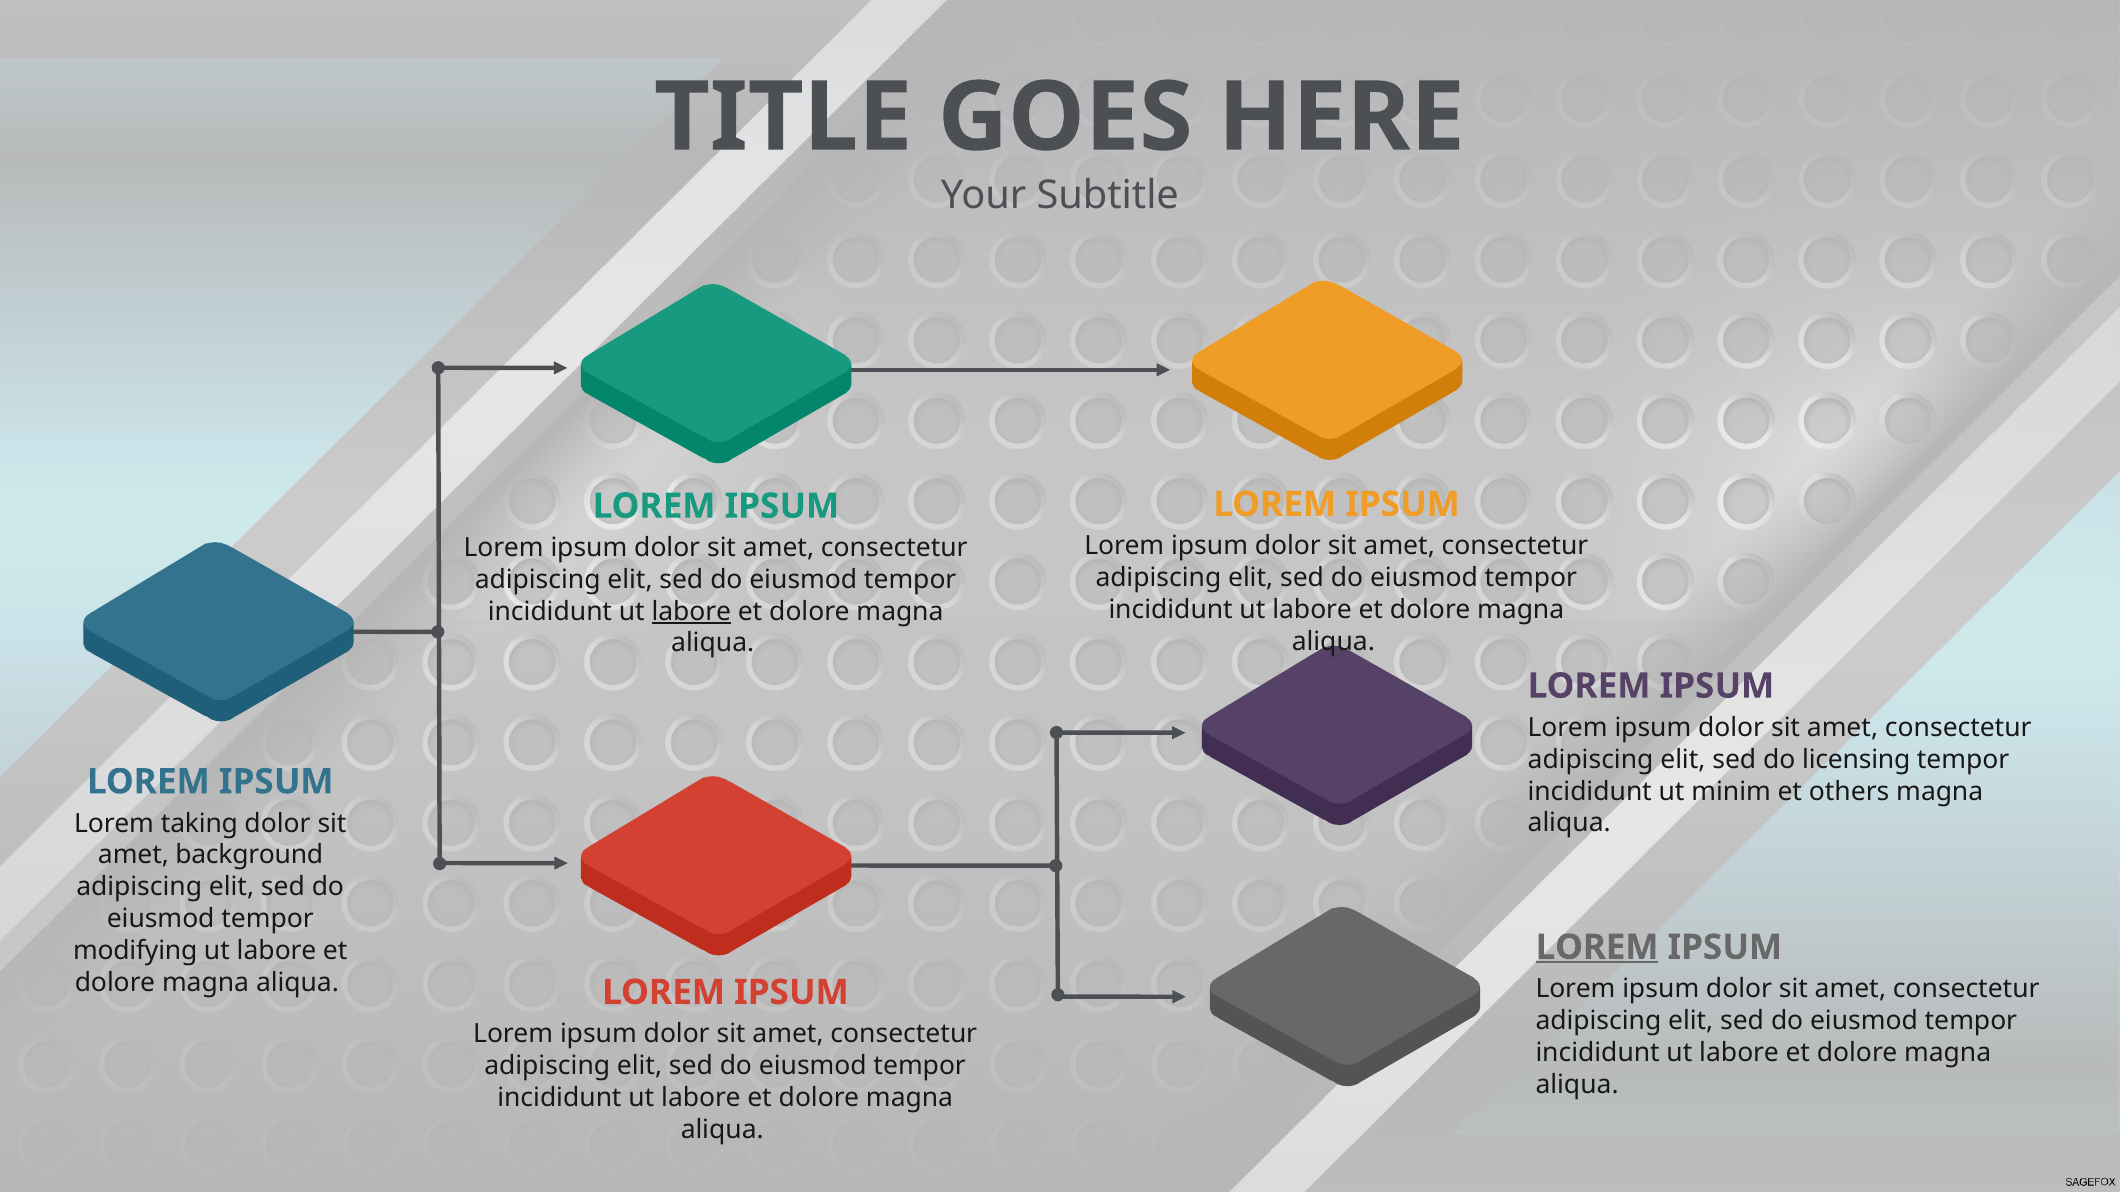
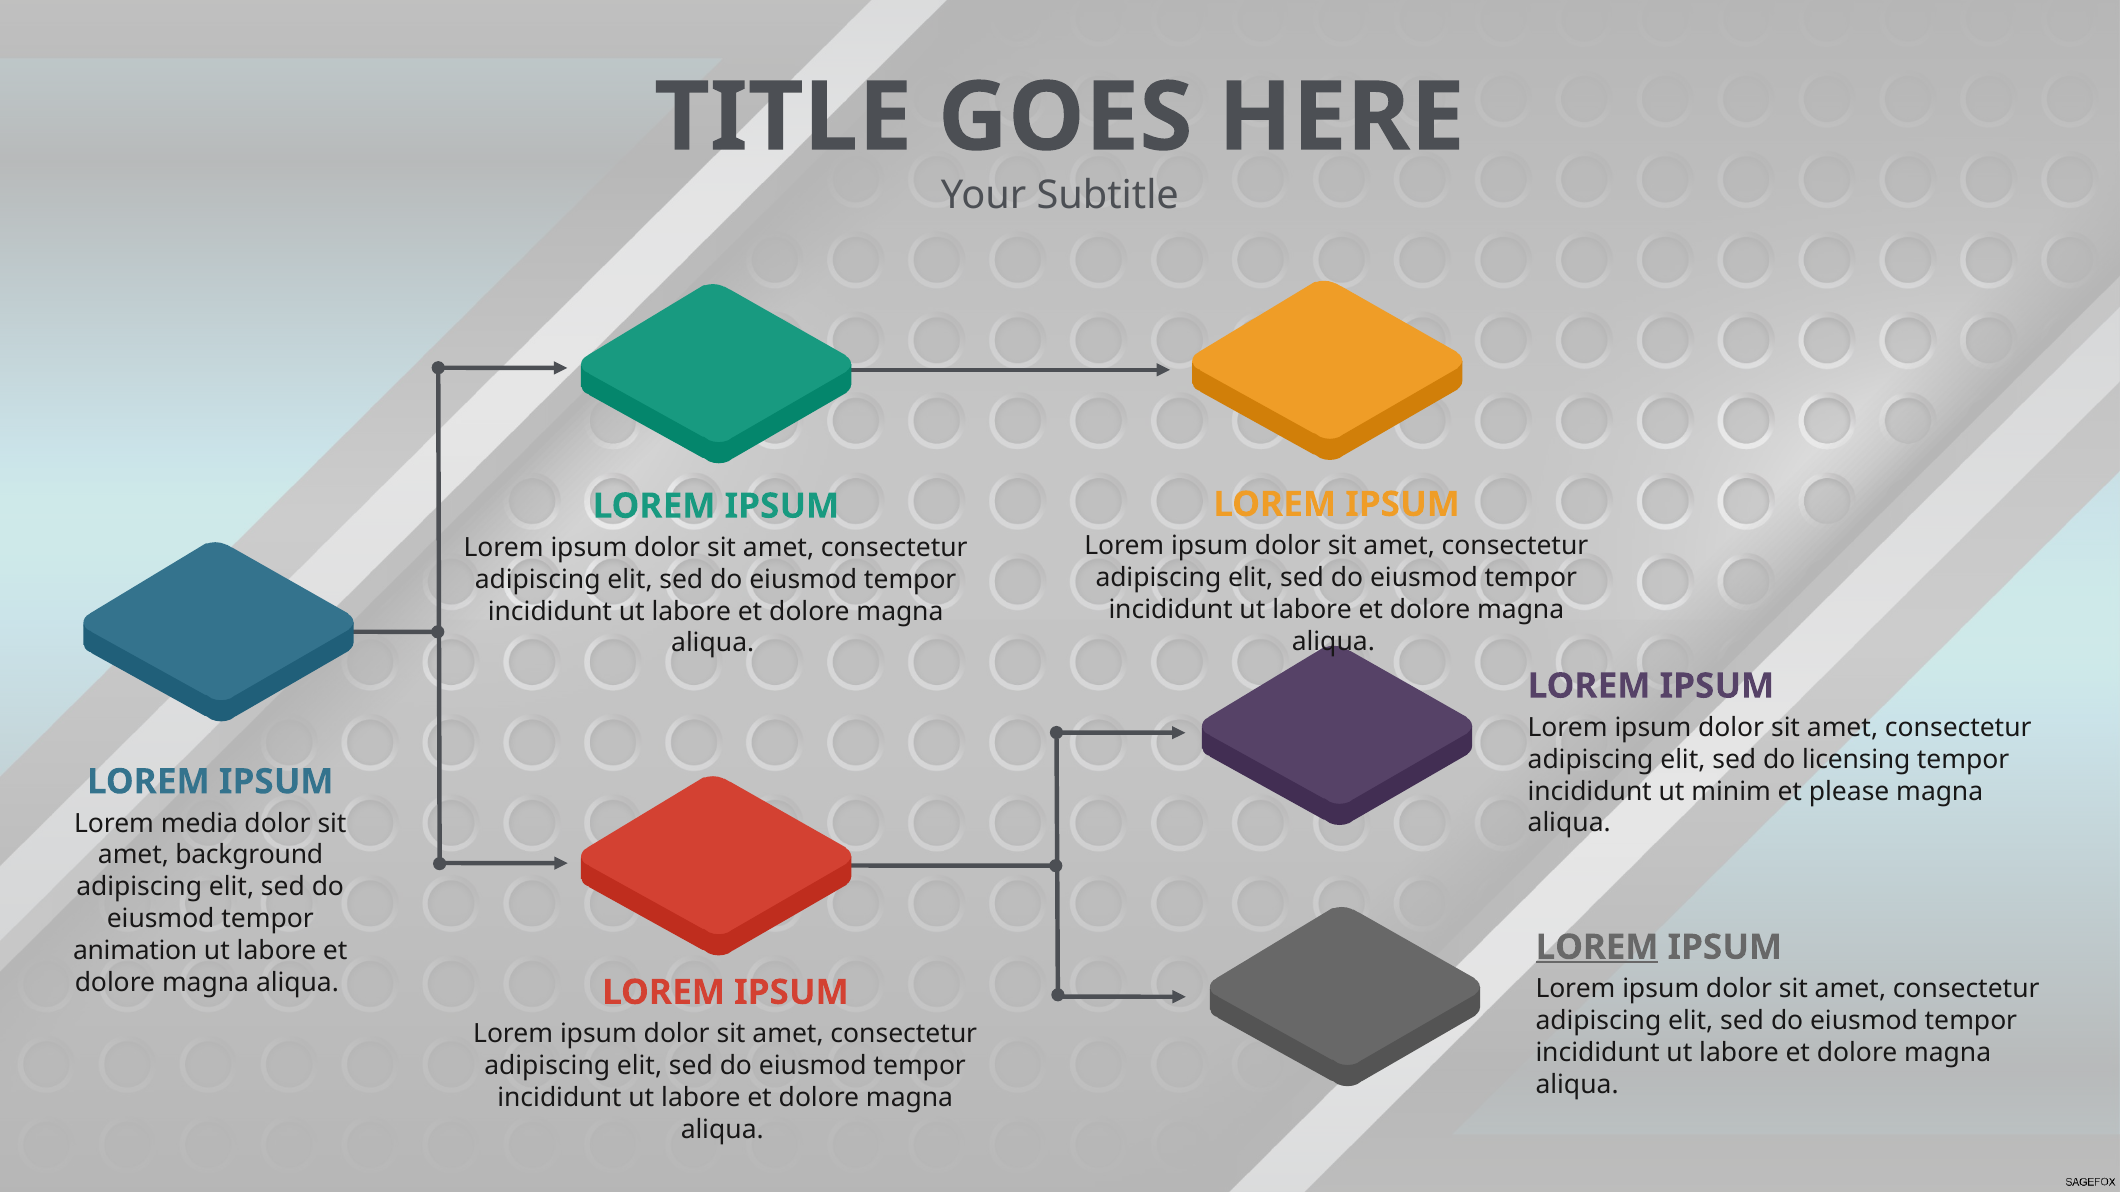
labore at (691, 612) underline: present -> none
others: others -> please
taking: taking -> media
modifying: modifying -> animation
